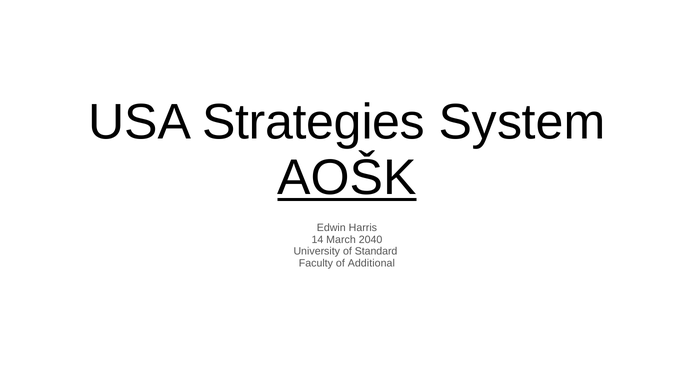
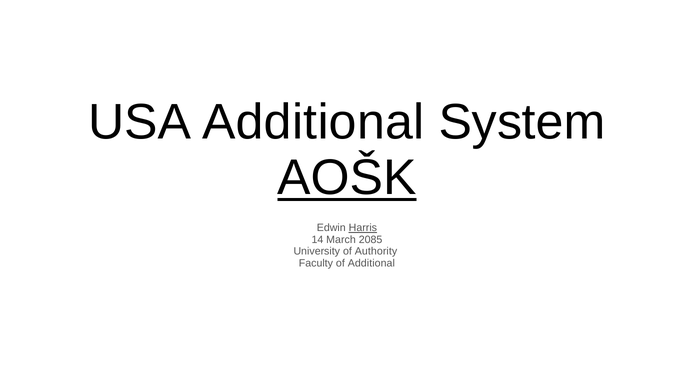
USA Strategies: Strategies -> Additional
Harris underline: none -> present
2040: 2040 -> 2085
Standard: Standard -> Authority
